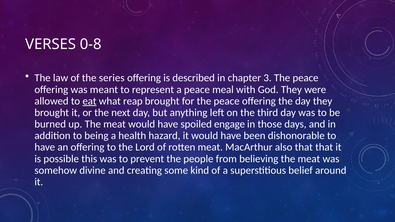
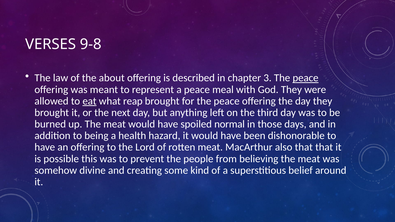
0-8: 0-8 -> 9-8
series: series -> about
peace at (306, 78) underline: none -> present
engage: engage -> normal
